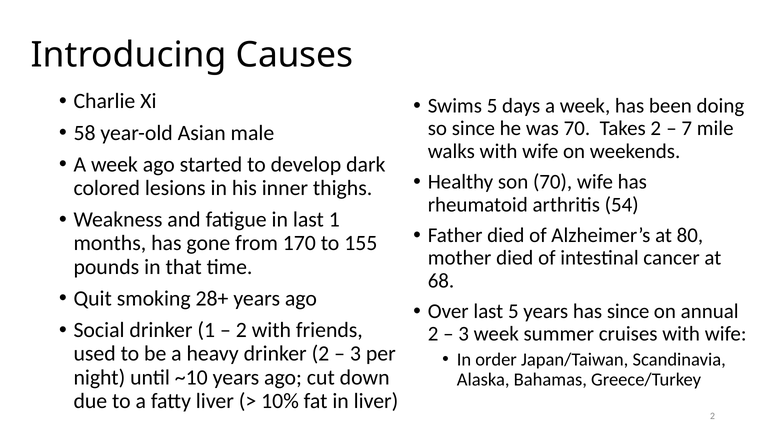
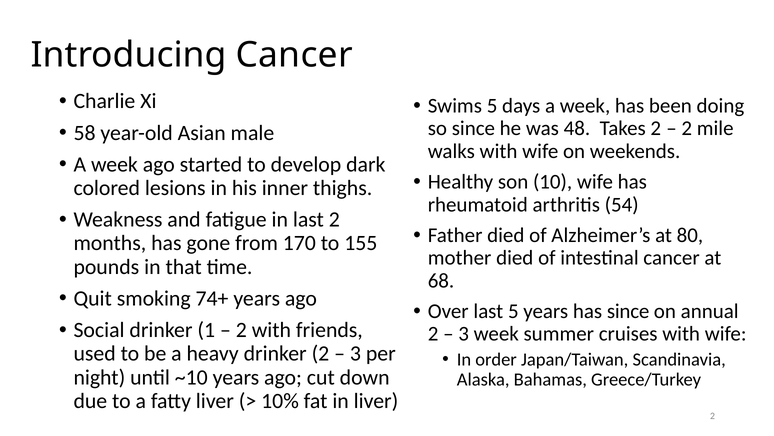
Introducing Causes: Causes -> Cancer
was 70: 70 -> 48
7 at (687, 128): 7 -> 2
son 70: 70 -> 10
last 1: 1 -> 2
28+: 28+ -> 74+
